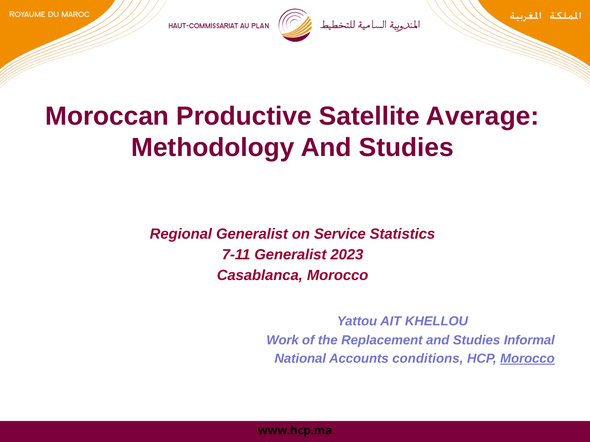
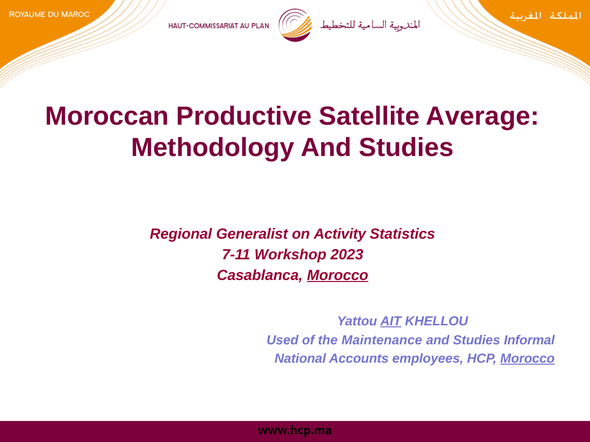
Service: Service -> Activity
7-11 Generalist: Generalist -> Workshop
Morocco at (338, 275) underline: none -> present
AIT underline: none -> present
Work: Work -> Used
Replacement: Replacement -> Maintenance
conditions: conditions -> employees
